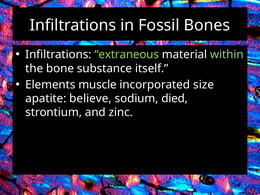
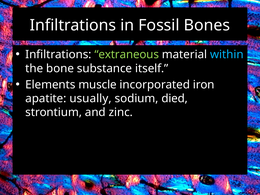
within colour: light green -> light blue
size: size -> iron
believe: believe -> usually
